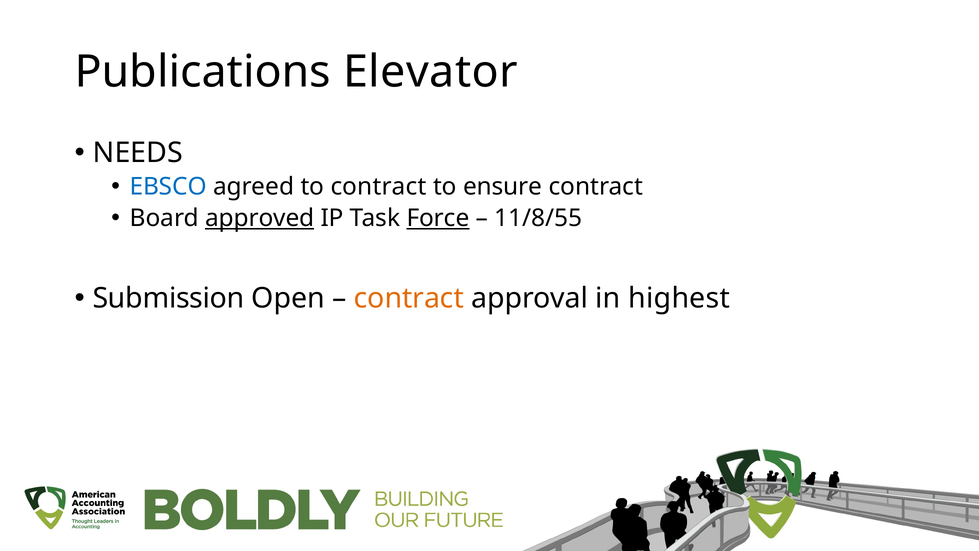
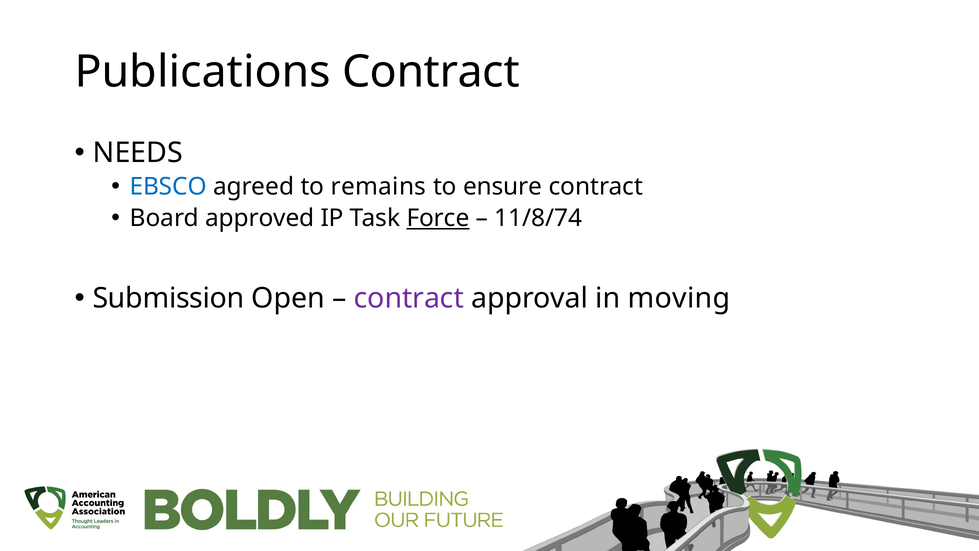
Publications Elevator: Elevator -> Contract
to contract: contract -> remains
approved underline: present -> none
11/8/55: 11/8/55 -> 11/8/74
contract at (409, 298) colour: orange -> purple
highest: highest -> moving
